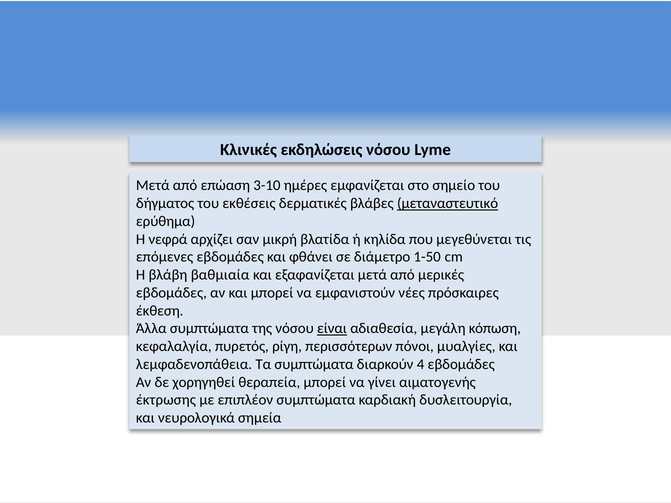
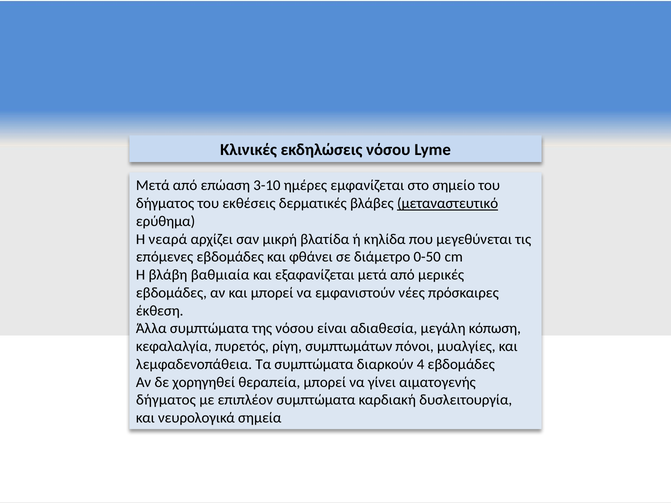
νεφρά: νεφρά -> νεαρά
1-50: 1-50 -> 0-50
είναι underline: present -> none
περισσότερων: περισσότερων -> συμπτωμάτων
έκτρωσης at (166, 400): έκτρωσης -> δήγματος
